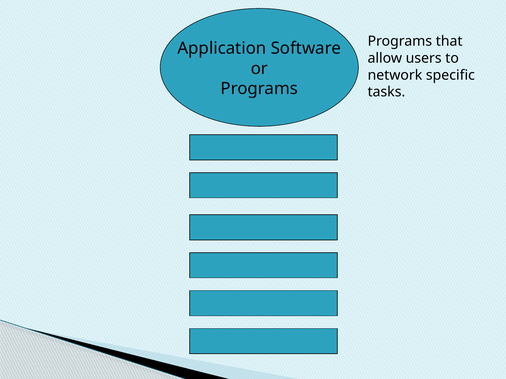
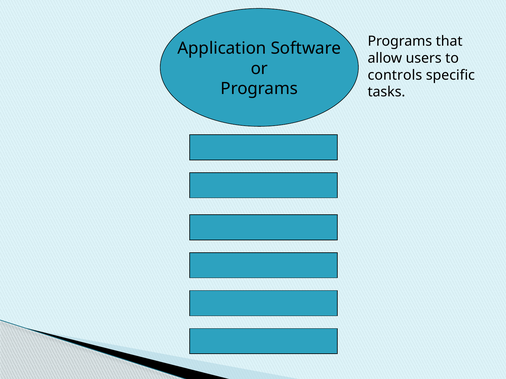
network: network -> controls
